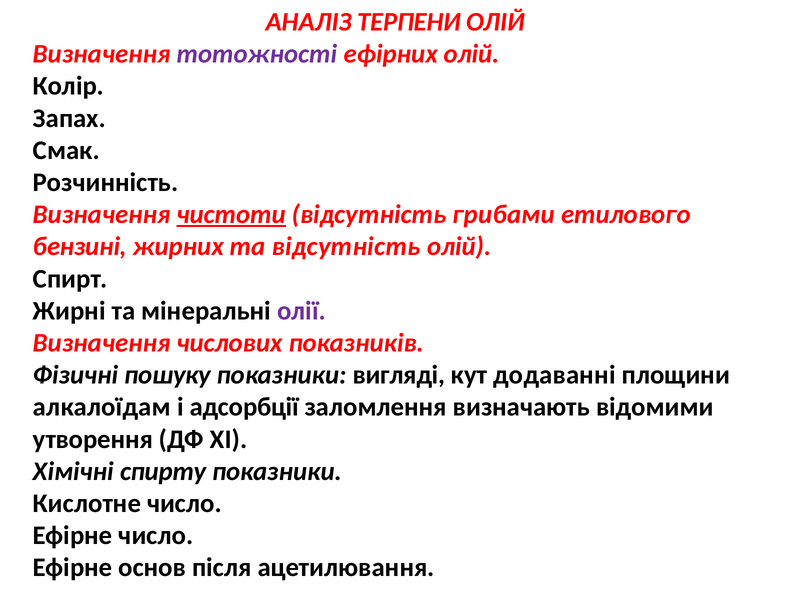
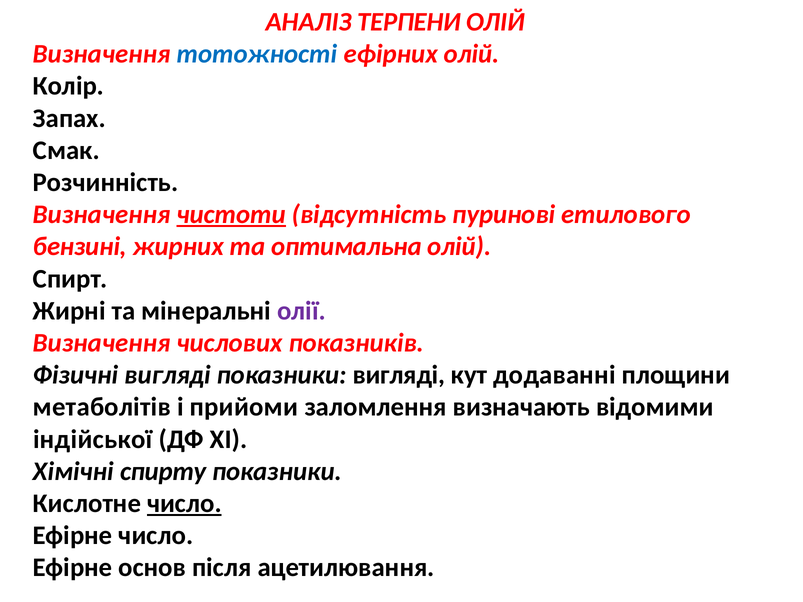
тотожності colour: purple -> blue
грибами: грибами -> пуринові
та відсутність: відсутність -> оптимальна
Фізичні пошуку: пошуку -> вигляді
алкалоїдам: алкалоїдам -> метаболітів
адсорбції: адсорбції -> прийоми
утворення: утворення -> індійської
число at (184, 504) underline: none -> present
